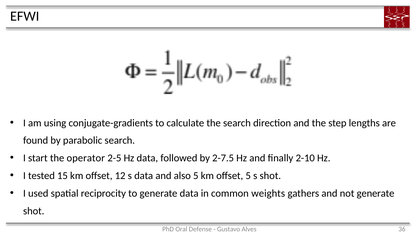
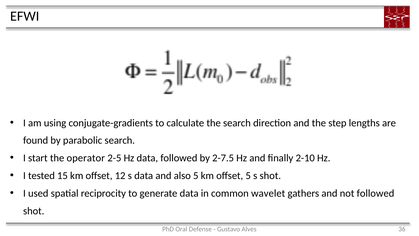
weights: weights -> wavelet
not generate: generate -> followed
